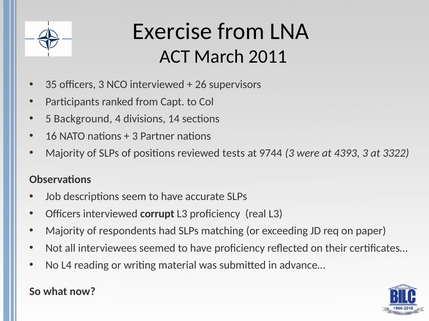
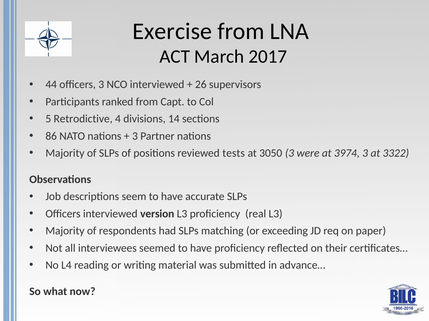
2011: 2011 -> 2017
35: 35 -> 44
Background: Background -> Retrodictive
16: 16 -> 86
9744: 9744 -> 3050
4393: 4393 -> 3974
corrupt: corrupt -> version
